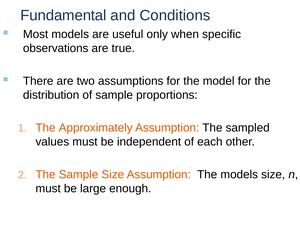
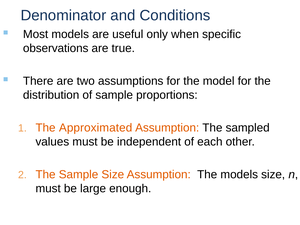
Fundamental: Fundamental -> Denominator
Approximately: Approximately -> Approximated
